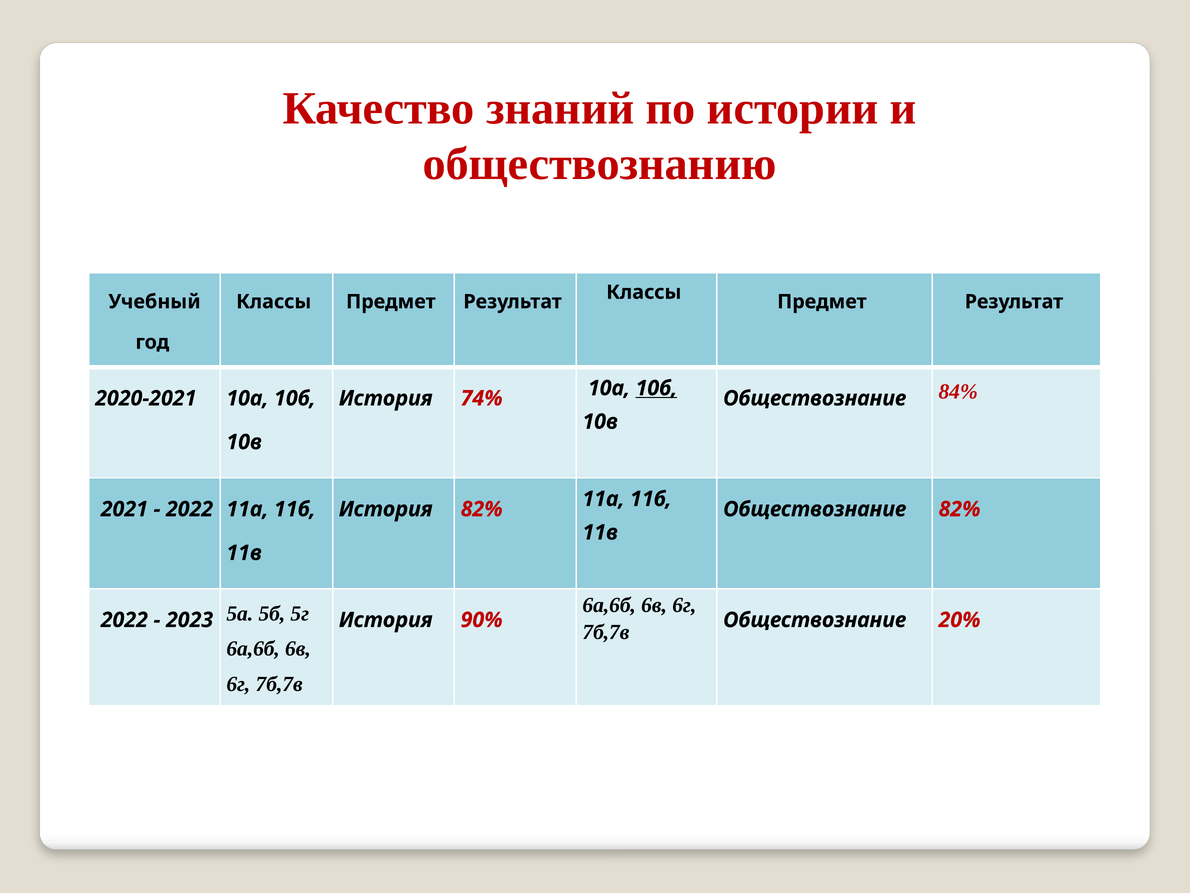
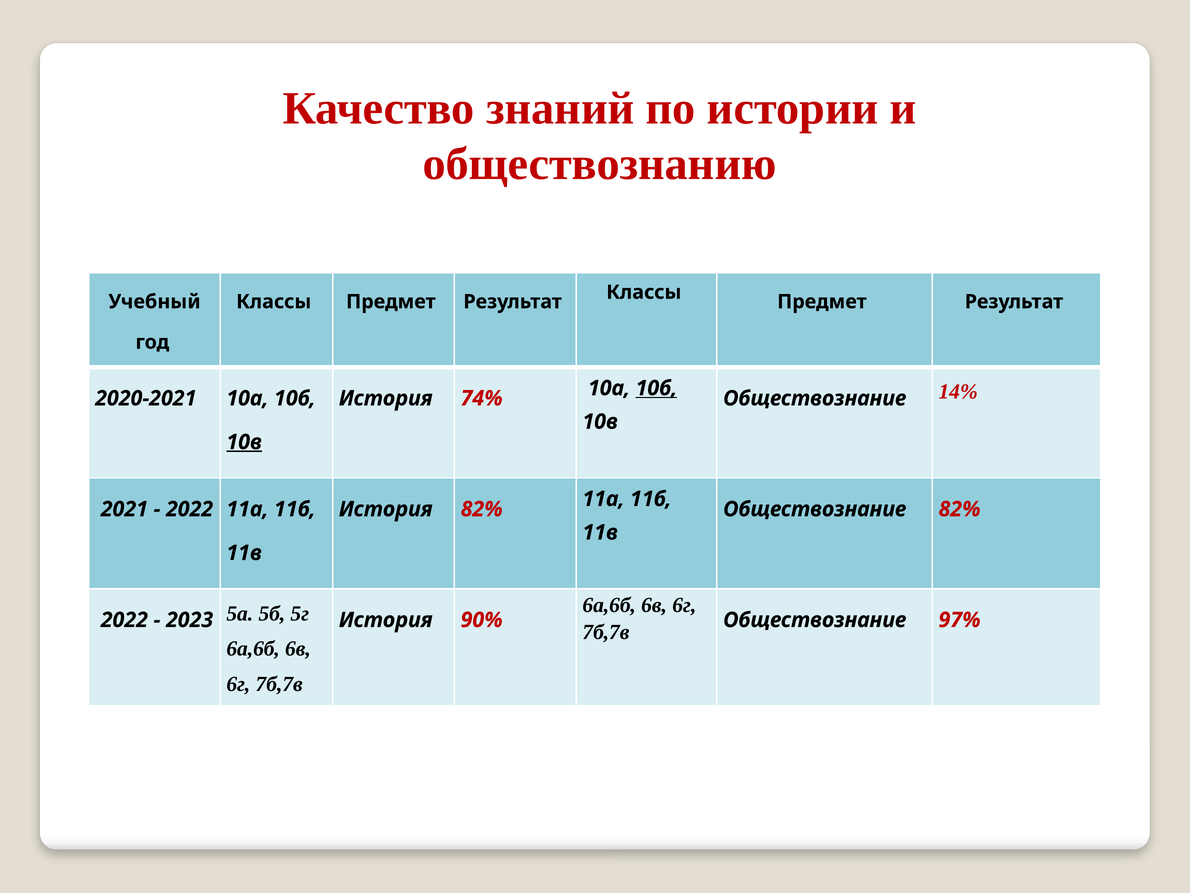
84%: 84% -> 14%
10в at (244, 442) underline: none -> present
20%: 20% -> 97%
